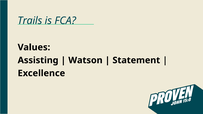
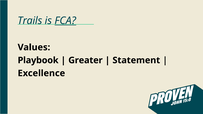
FCA underline: none -> present
Assisting: Assisting -> Playbook
Watson: Watson -> Greater
